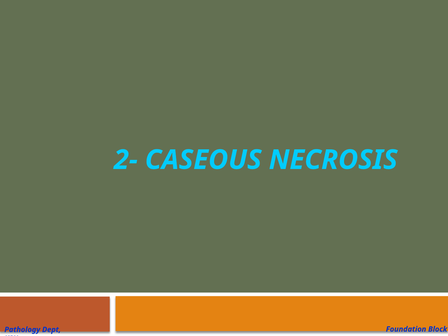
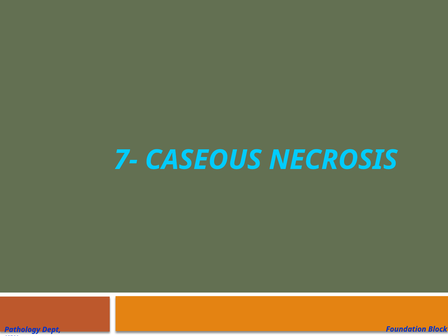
2-: 2- -> 7-
